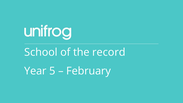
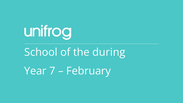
record: record -> during
5: 5 -> 7
